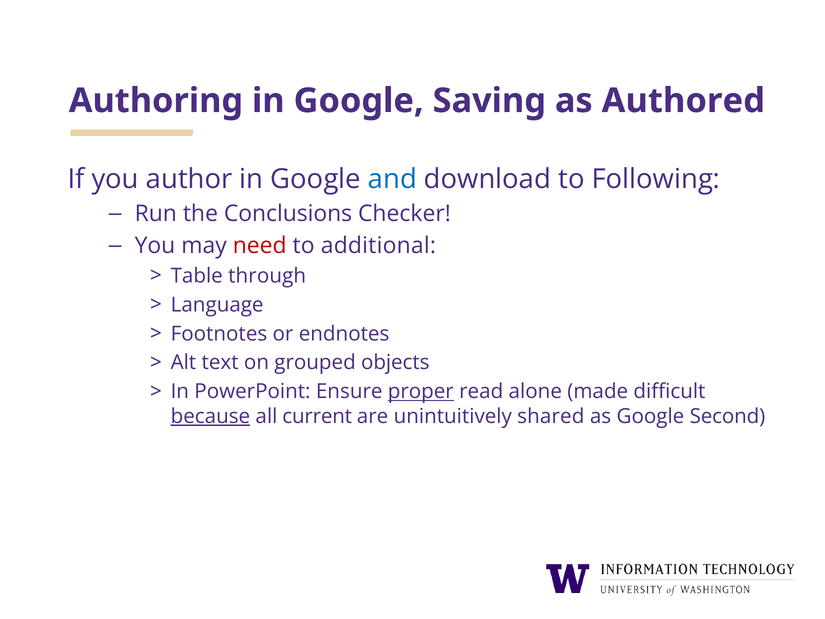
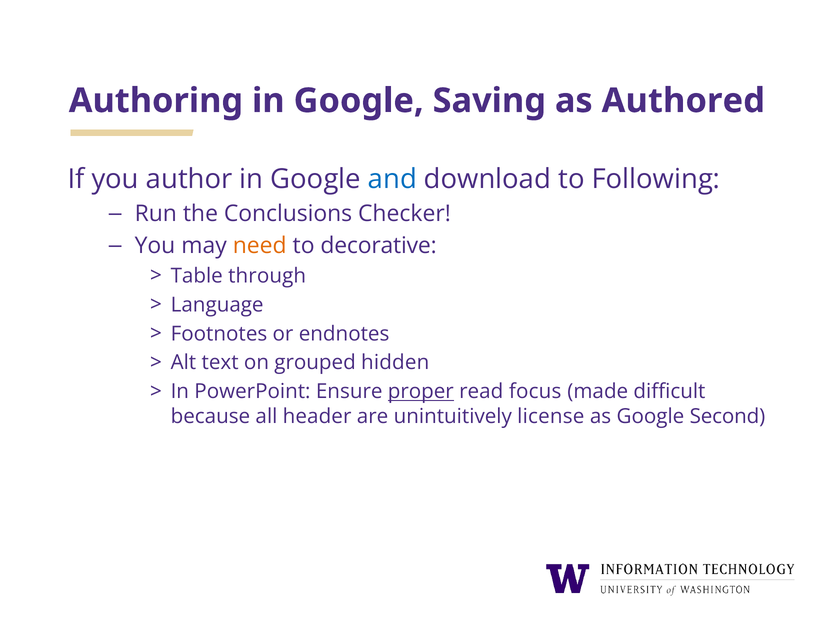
need colour: red -> orange
additional: additional -> decorative
objects: objects -> hidden
alone: alone -> focus
because underline: present -> none
current: current -> header
shared: shared -> license
